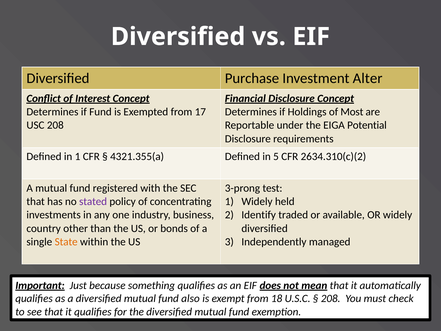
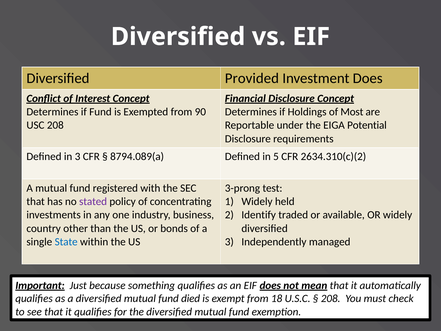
Purchase: Purchase -> Provided
Investment Alter: Alter -> Does
17: 17 -> 90
in 1: 1 -> 3
4321.355(a: 4321.355(a -> 8794.089(a
State colour: orange -> blue
also: also -> died
